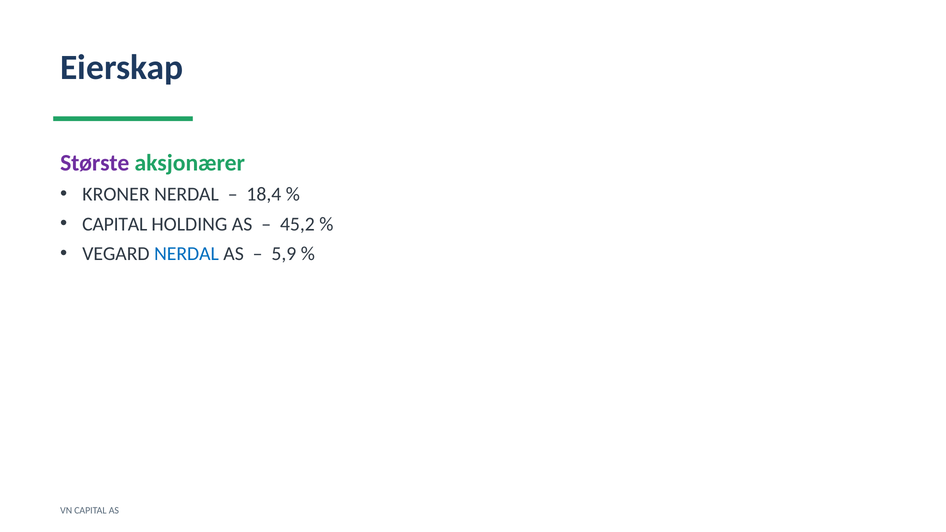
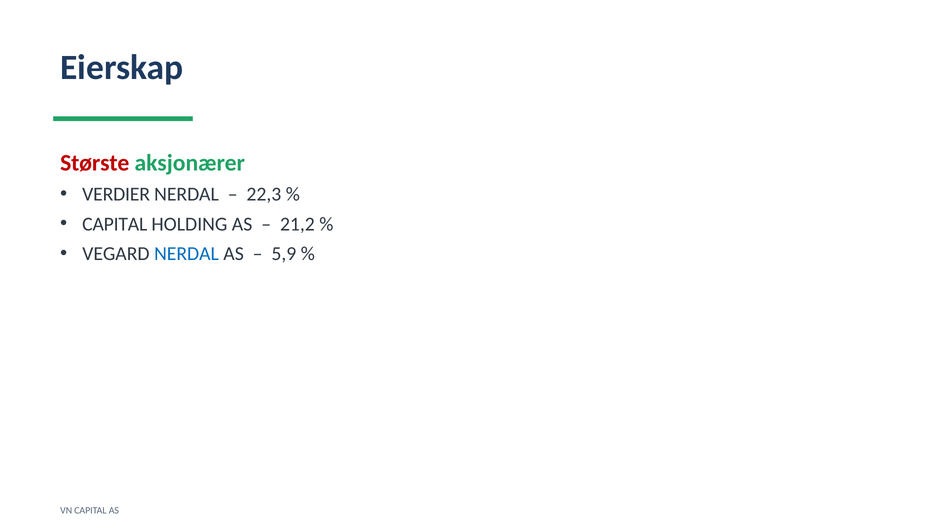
Største colour: purple -> red
KRONER: KRONER -> VERDIER
18,4: 18,4 -> 22,3
45,2: 45,2 -> 21,2
